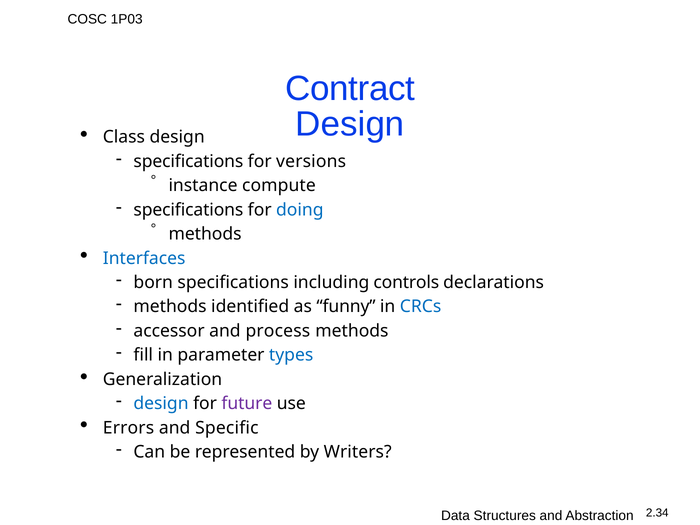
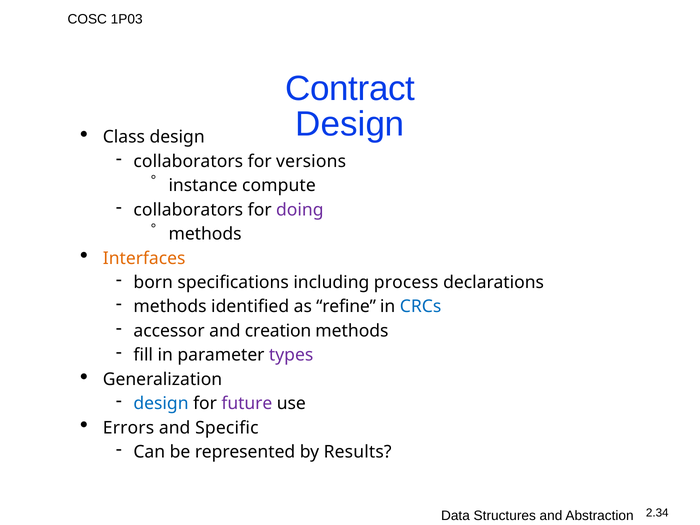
specifications at (188, 161): specifications -> collaborators
specifications at (188, 210): specifications -> collaborators
doing colour: blue -> purple
Interfaces colour: blue -> orange
controls: controls -> process
funny: funny -> refine
process: process -> creation
types colour: blue -> purple
Writers: Writers -> Results
